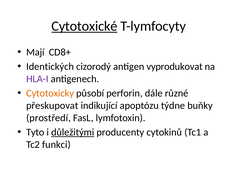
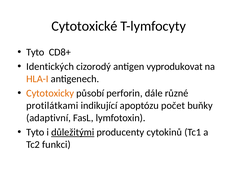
Cytotoxické underline: present -> none
Mají at (35, 52): Mají -> Tyto
HLA-I colour: purple -> orange
přeskupovat: přeskupovat -> protilátkami
týdne: týdne -> počet
prostředí: prostředí -> adaptivní
